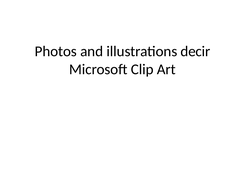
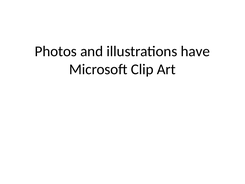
decir: decir -> have
